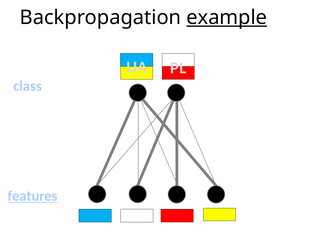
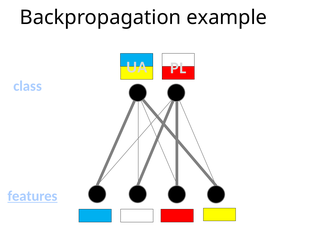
example underline: present -> none
